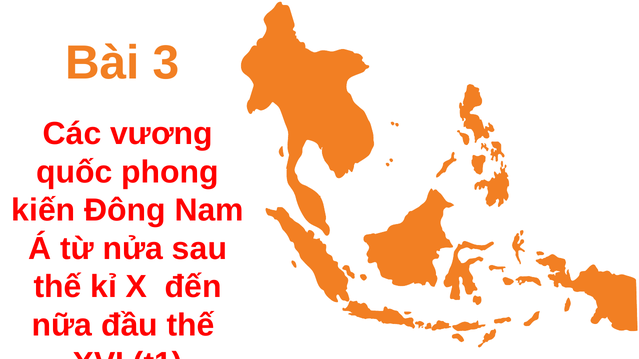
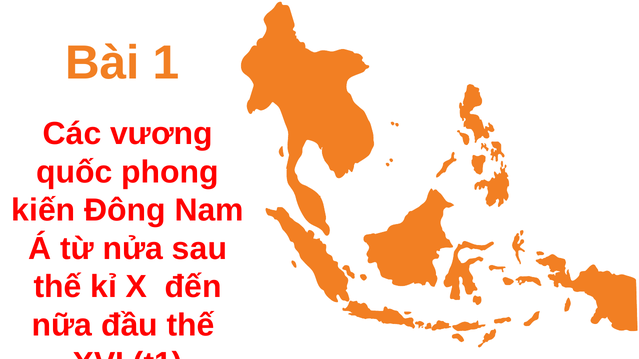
3: 3 -> 1
